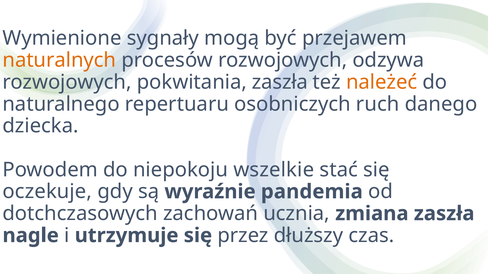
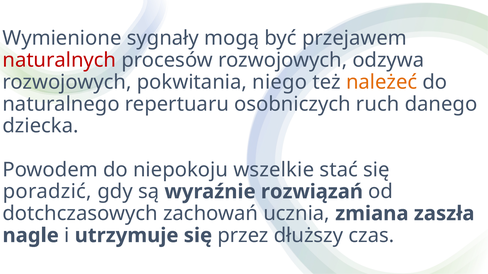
naturalnych colour: orange -> red
pokwitania zaszła: zaszła -> niego
oczekuje: oczekuje -> poradzić
pandemia: pandemia -> rozwiązań
